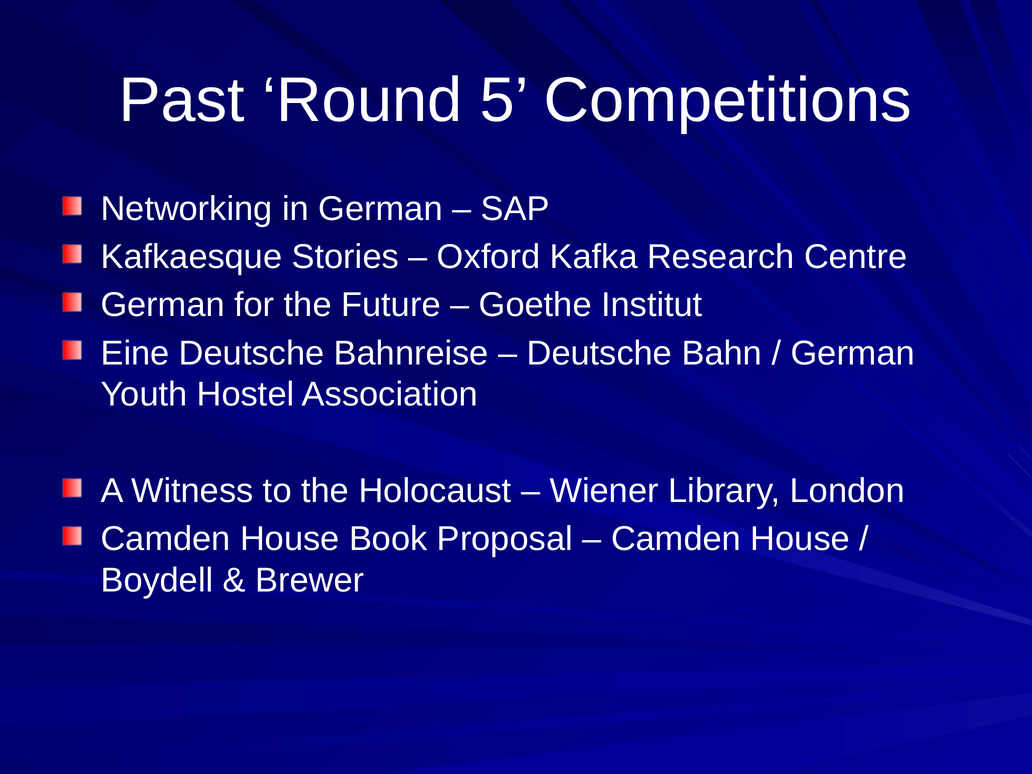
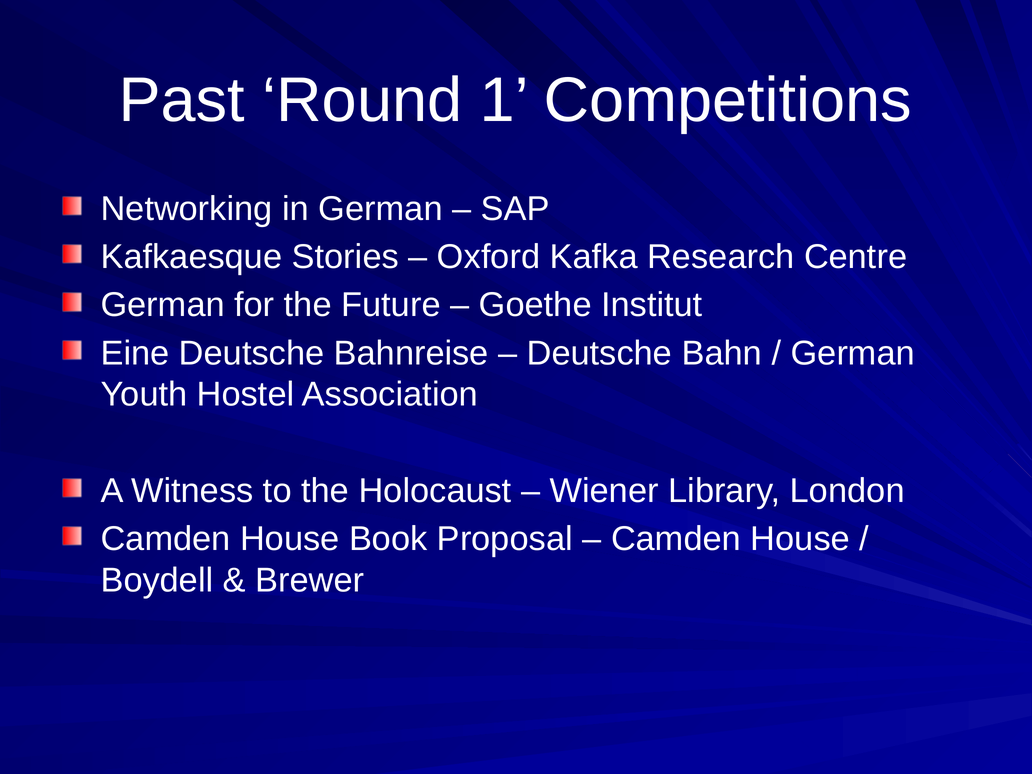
5: 5 -> 1
